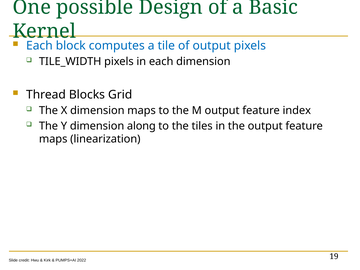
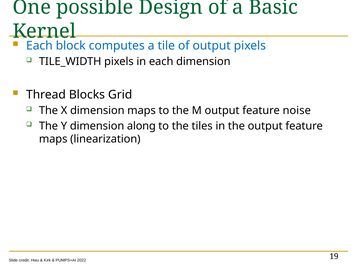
index: index -> noise
